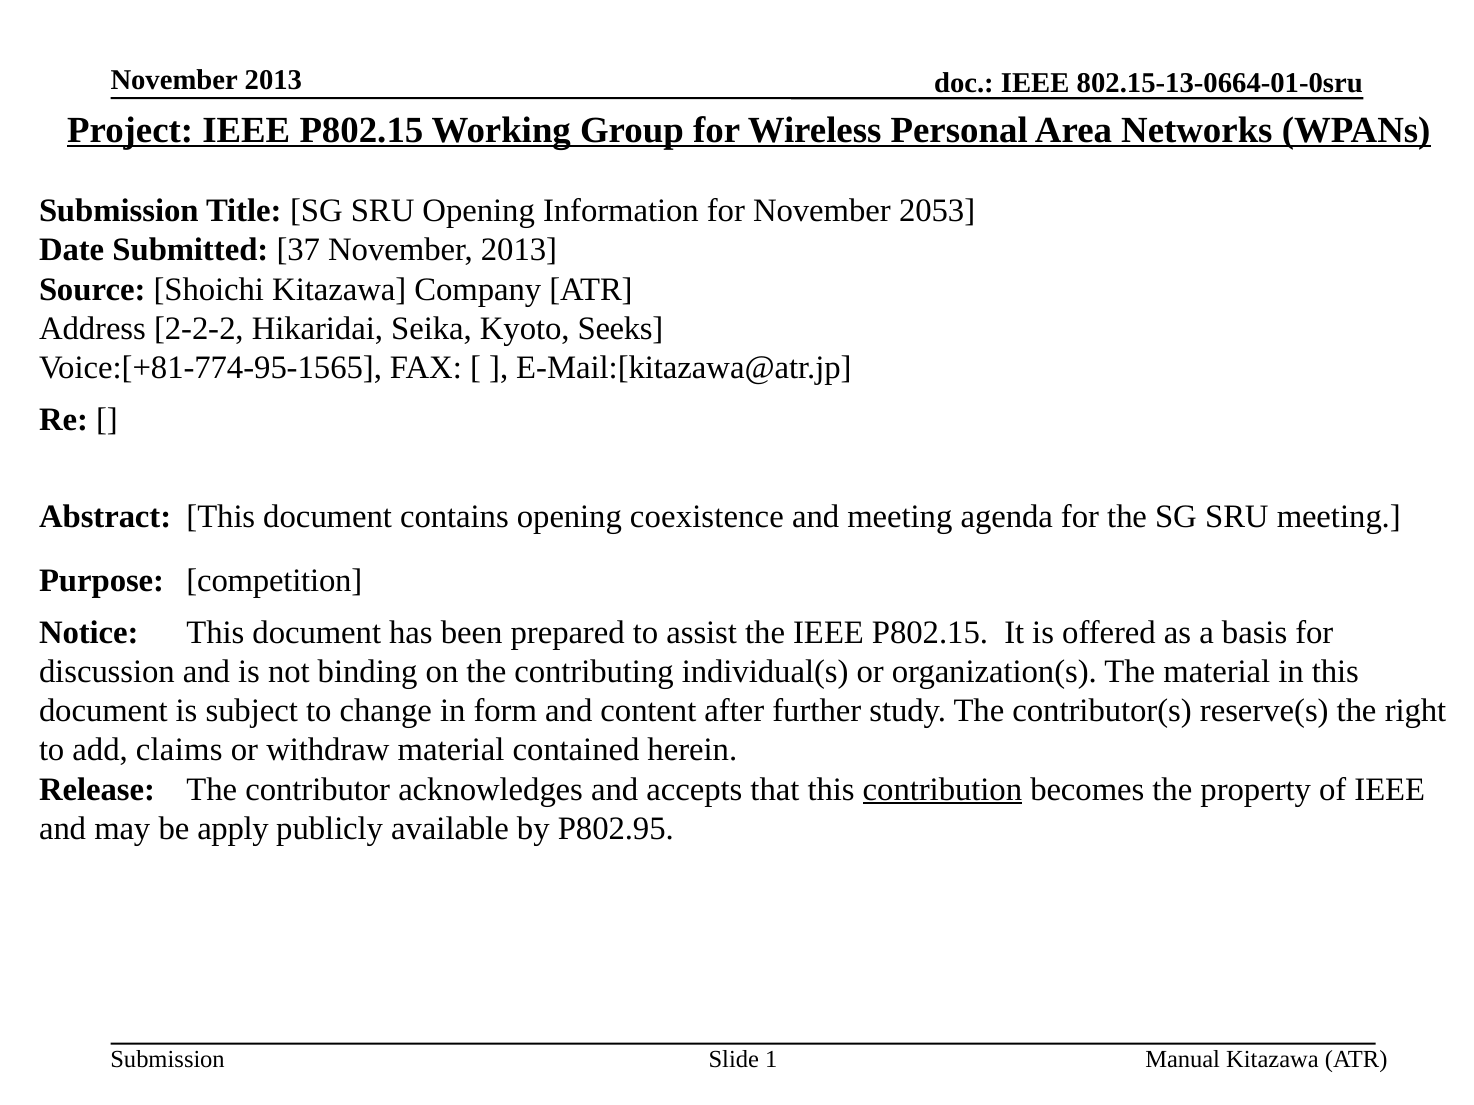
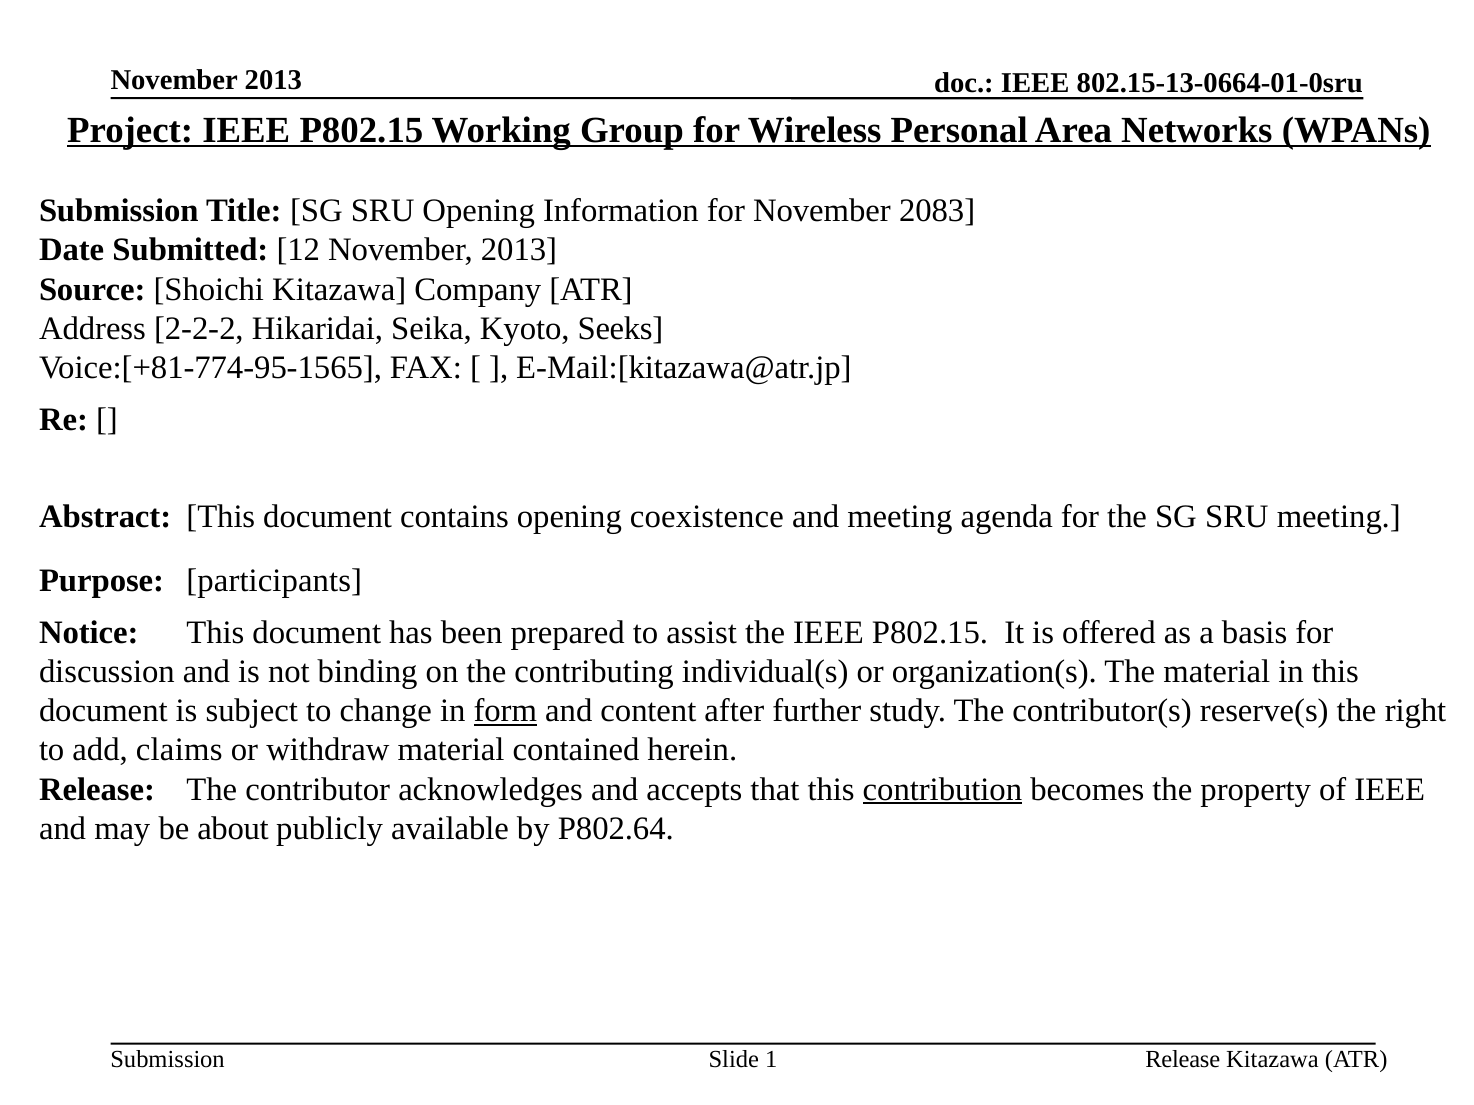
2053: 2053 -> 2083
37: 37 -> 12
competition: competition -> participants
form underline: none -> present
apply: apply -> about
P802.95: P802.95 -> P802.64
Submission Manual: Manual -> Release
